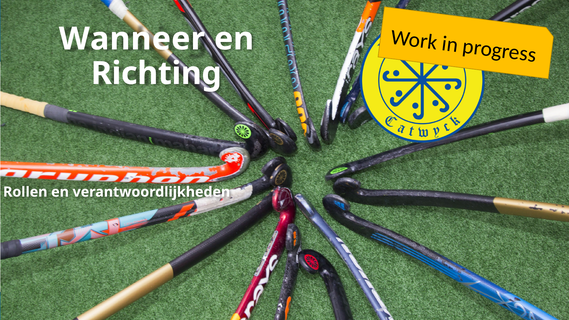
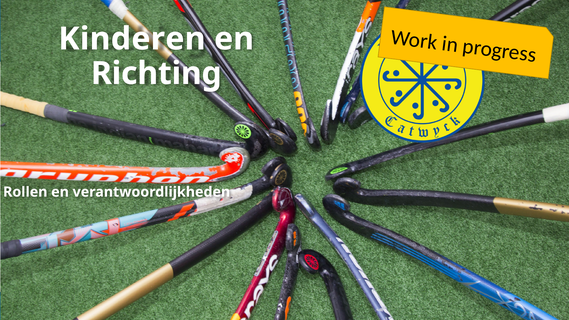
Wanneer: Wanneer -> Kinderen
